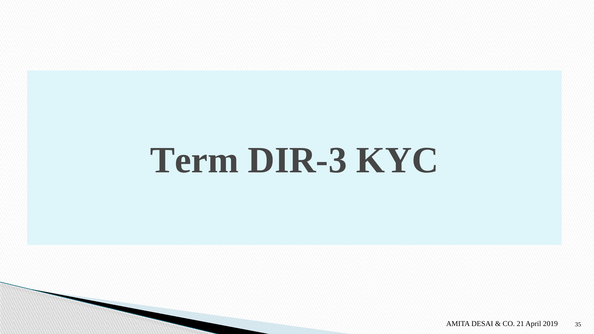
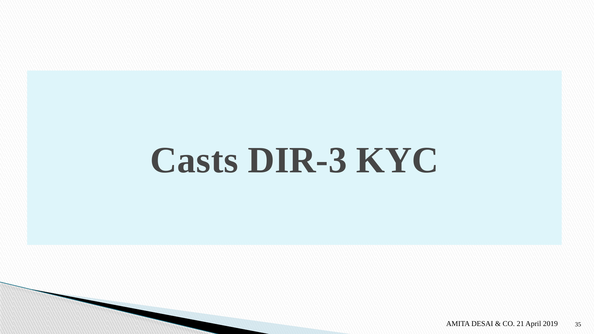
Term: Term -> Casts
